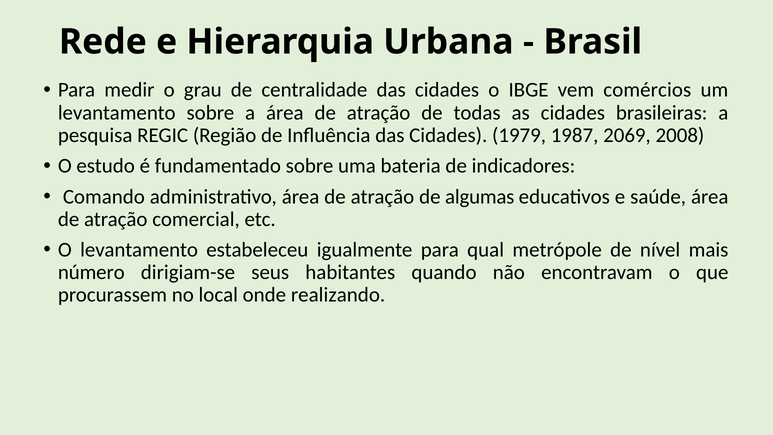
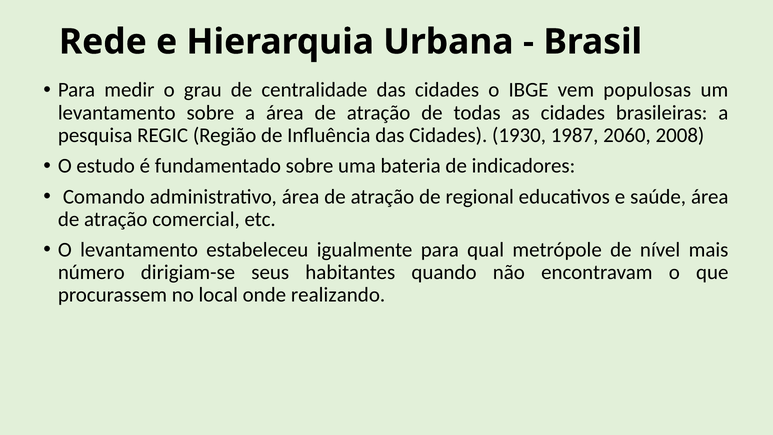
comércios: comércios -> populosas
1979: 1979 -> 1930
2069: 2069 -> 2060
algumas: algumas -> regional
